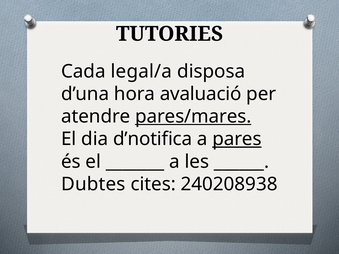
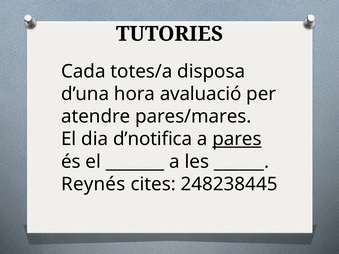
legal/a: legal/a -> totes/a
pares/mares underline: present -> none
Dubtes: Dubtes -> Reynés
240208938: 240208938 -> 248238445
